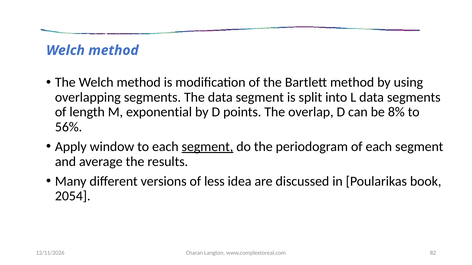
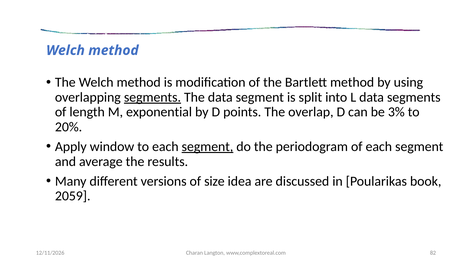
segments at (152, 97) underline: none -> present
8%: 8% -> 3%
56%: 56% -> 20%
less: less -> size
2054: 2054 -> 2059
